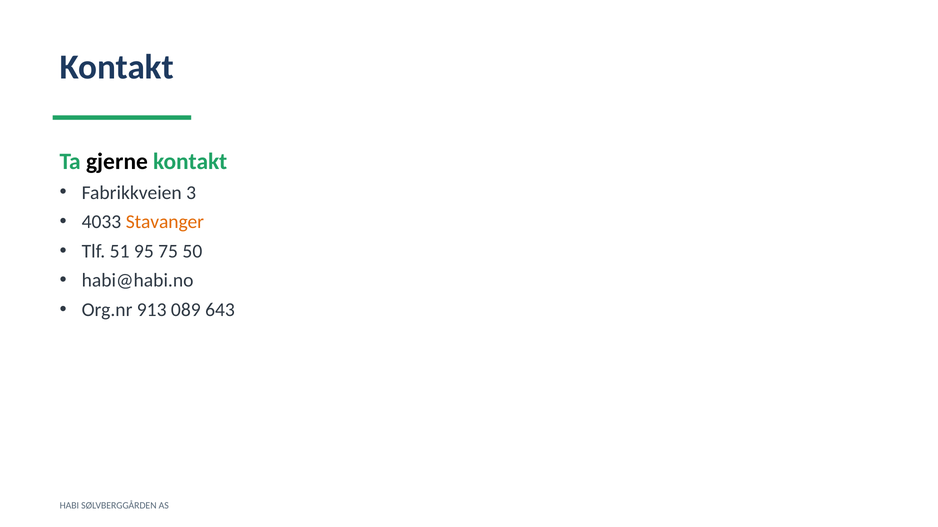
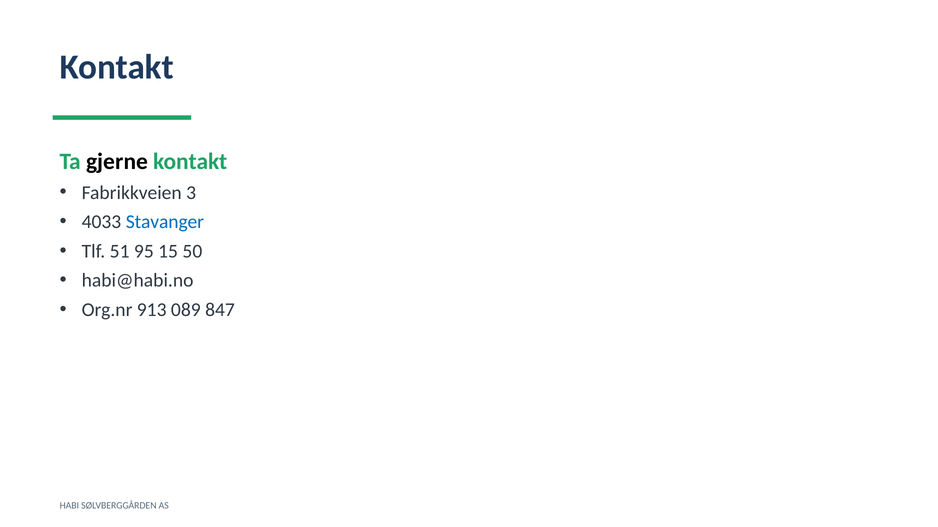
Stavanger colour: orange -> blue
75: 75 -> 15
643: 643 -> 847
